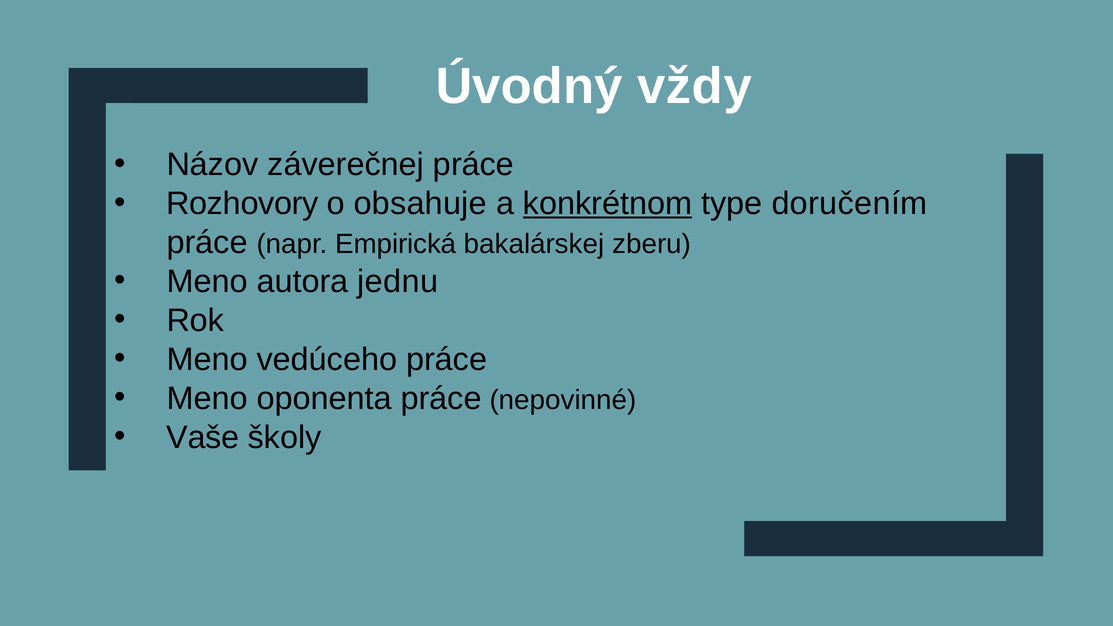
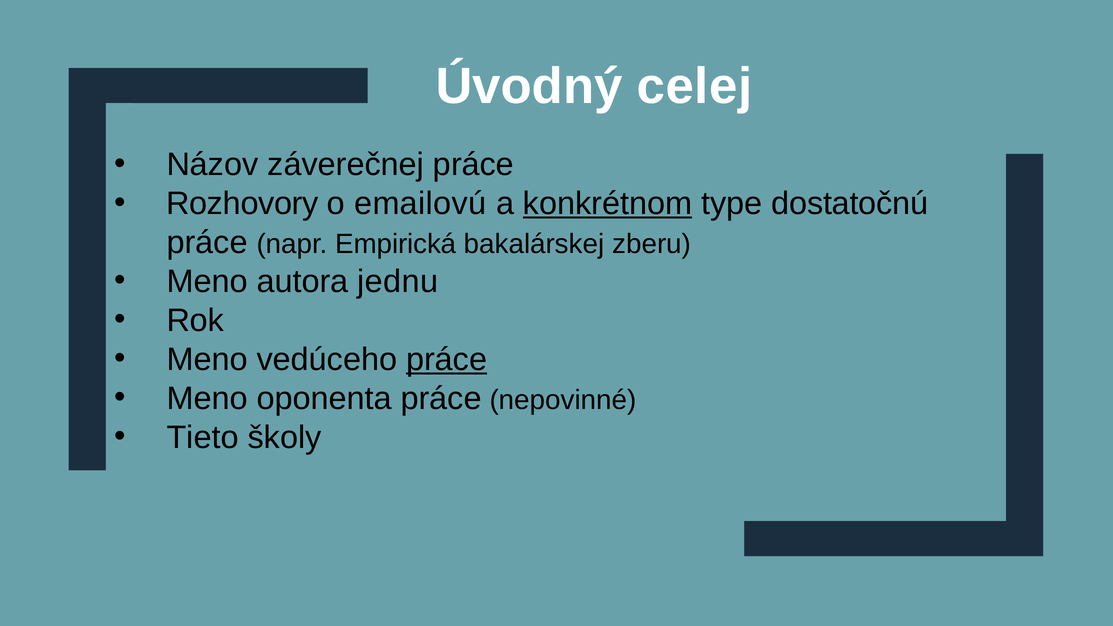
vždy: vždy -> celej
obsahuje: obsahuje -> emailovú
doručením: doručením -> dostatočnú
práce at (447, 360) underline: none -> present
Vaše: Vaše -> Tieto
